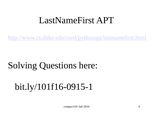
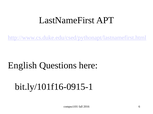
Solving: Solving -> English
